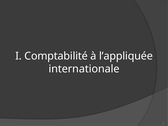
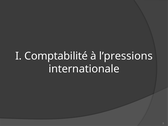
l’appliquée: l’appliquée -> l’pressions
